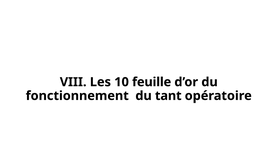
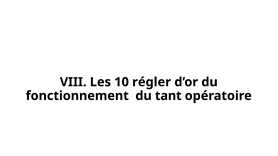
feuille: feuille -> régler
